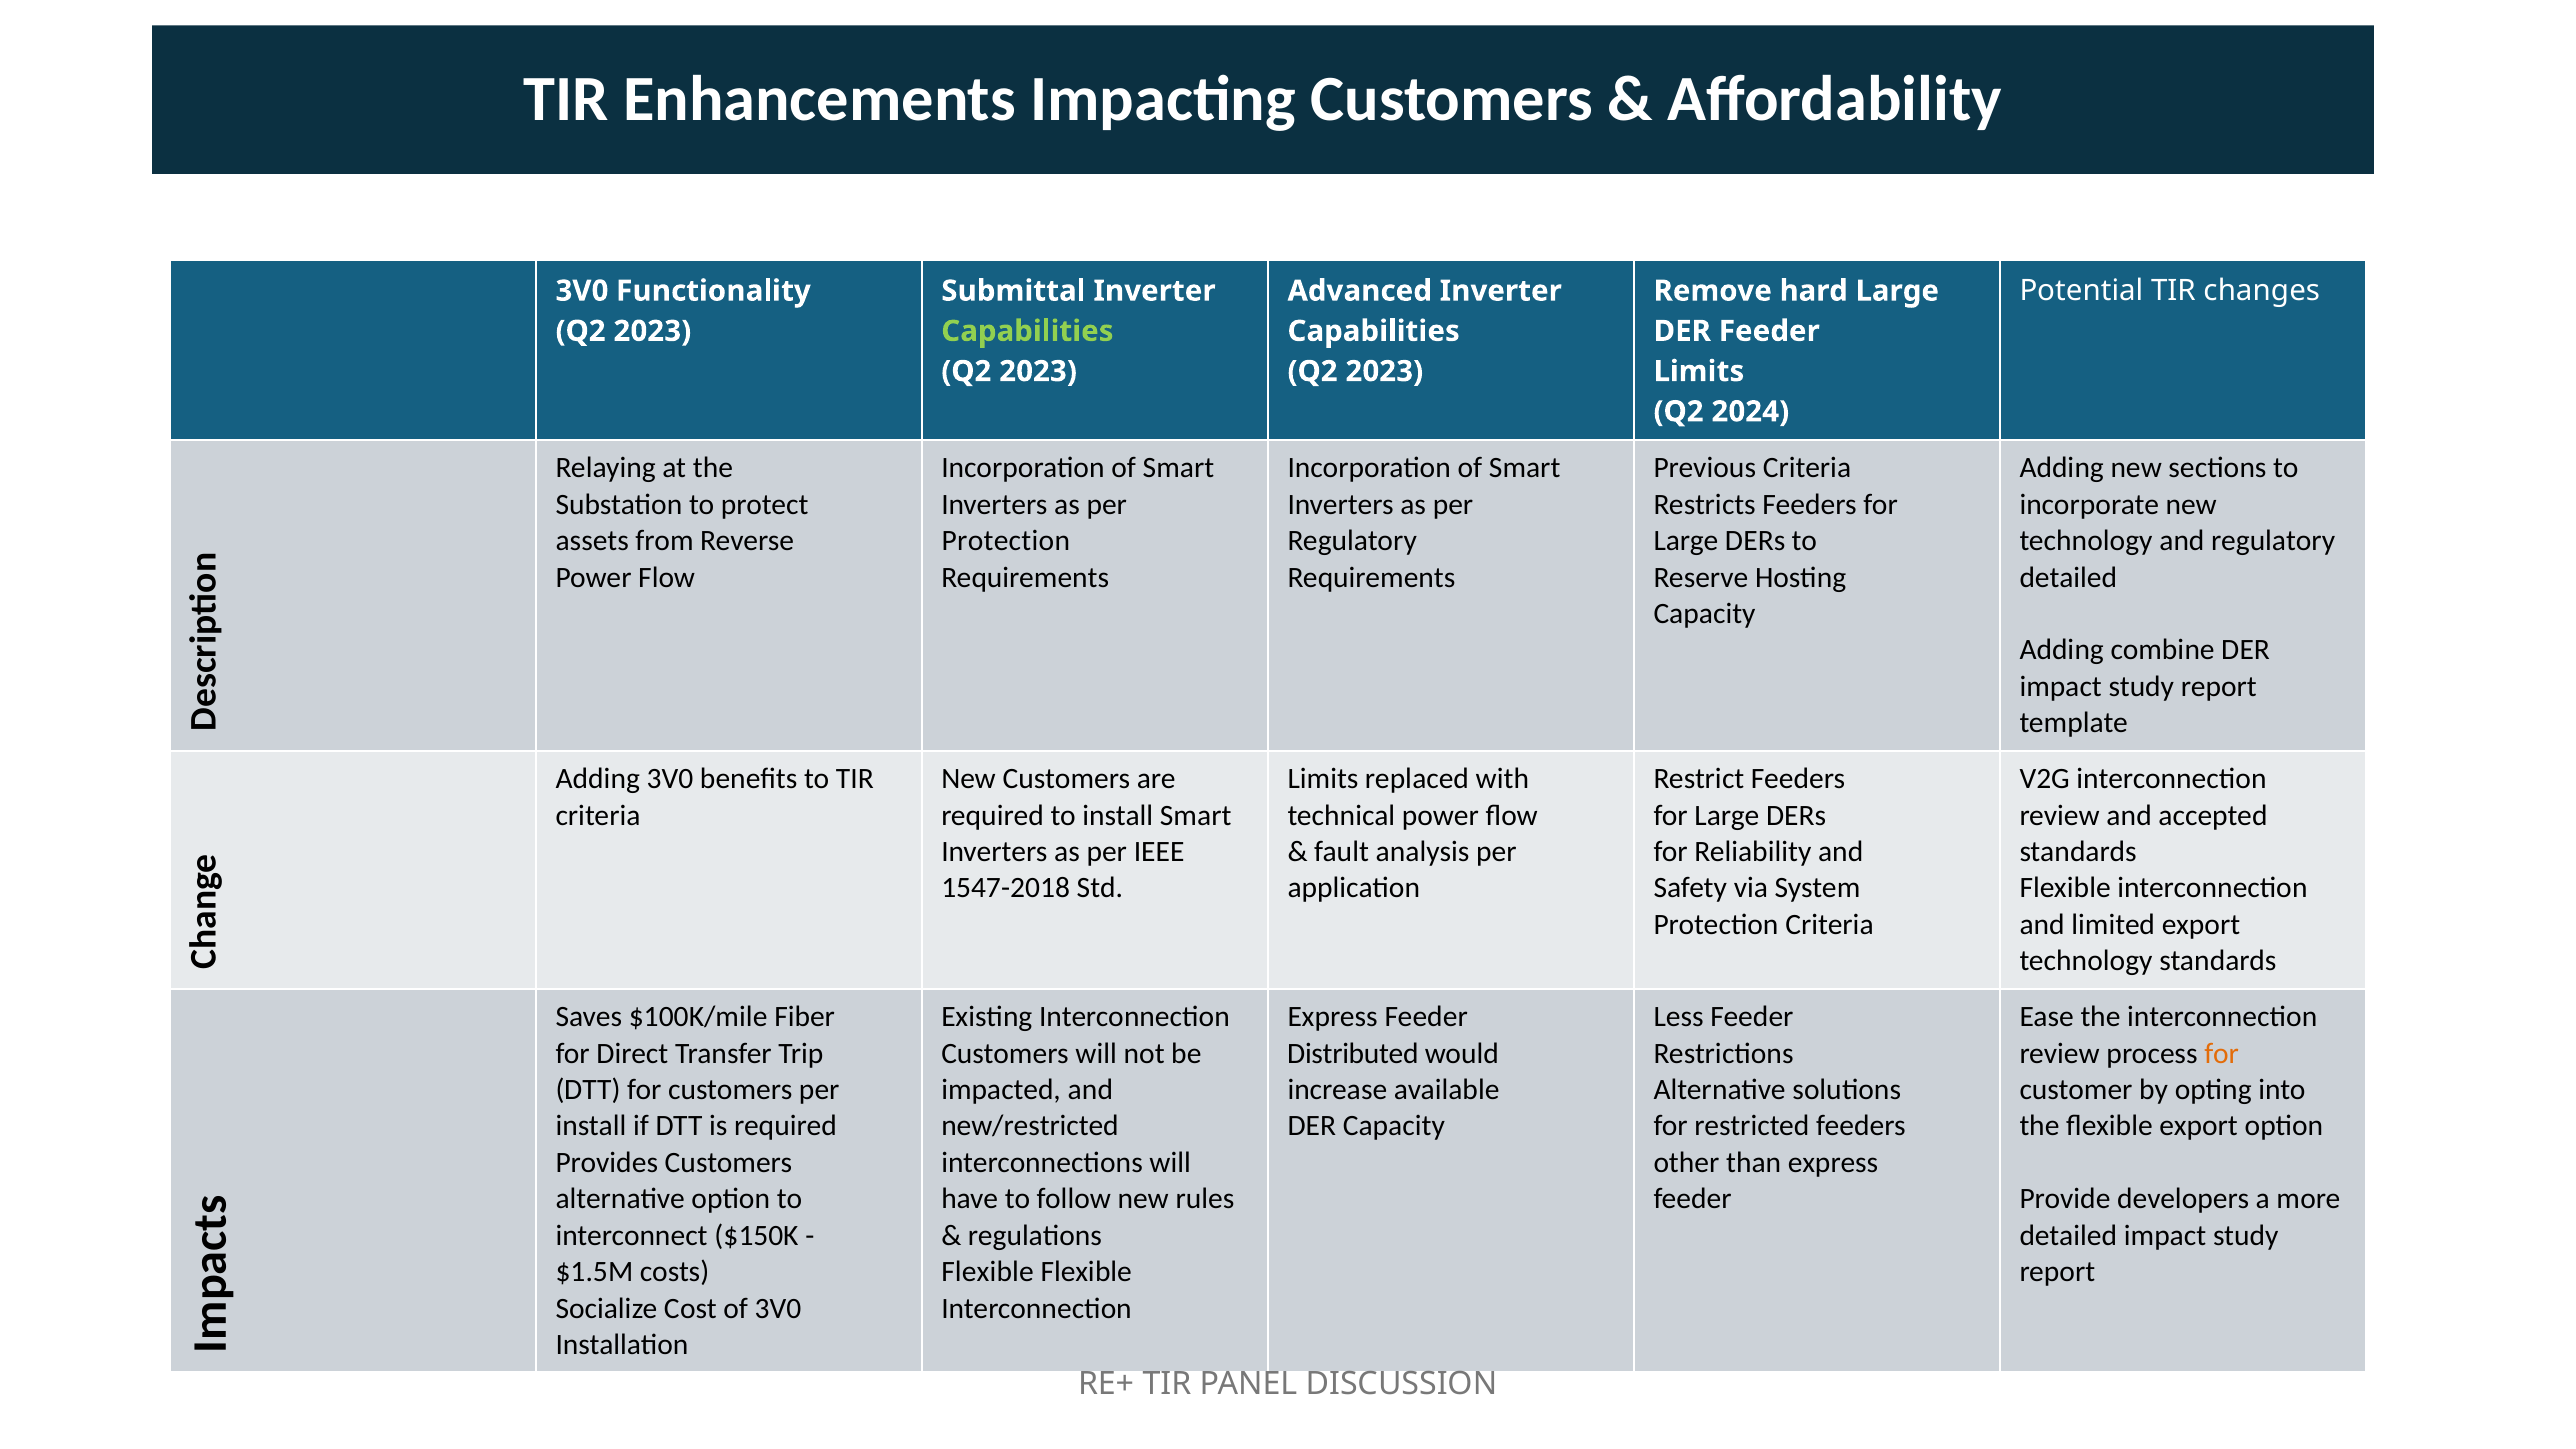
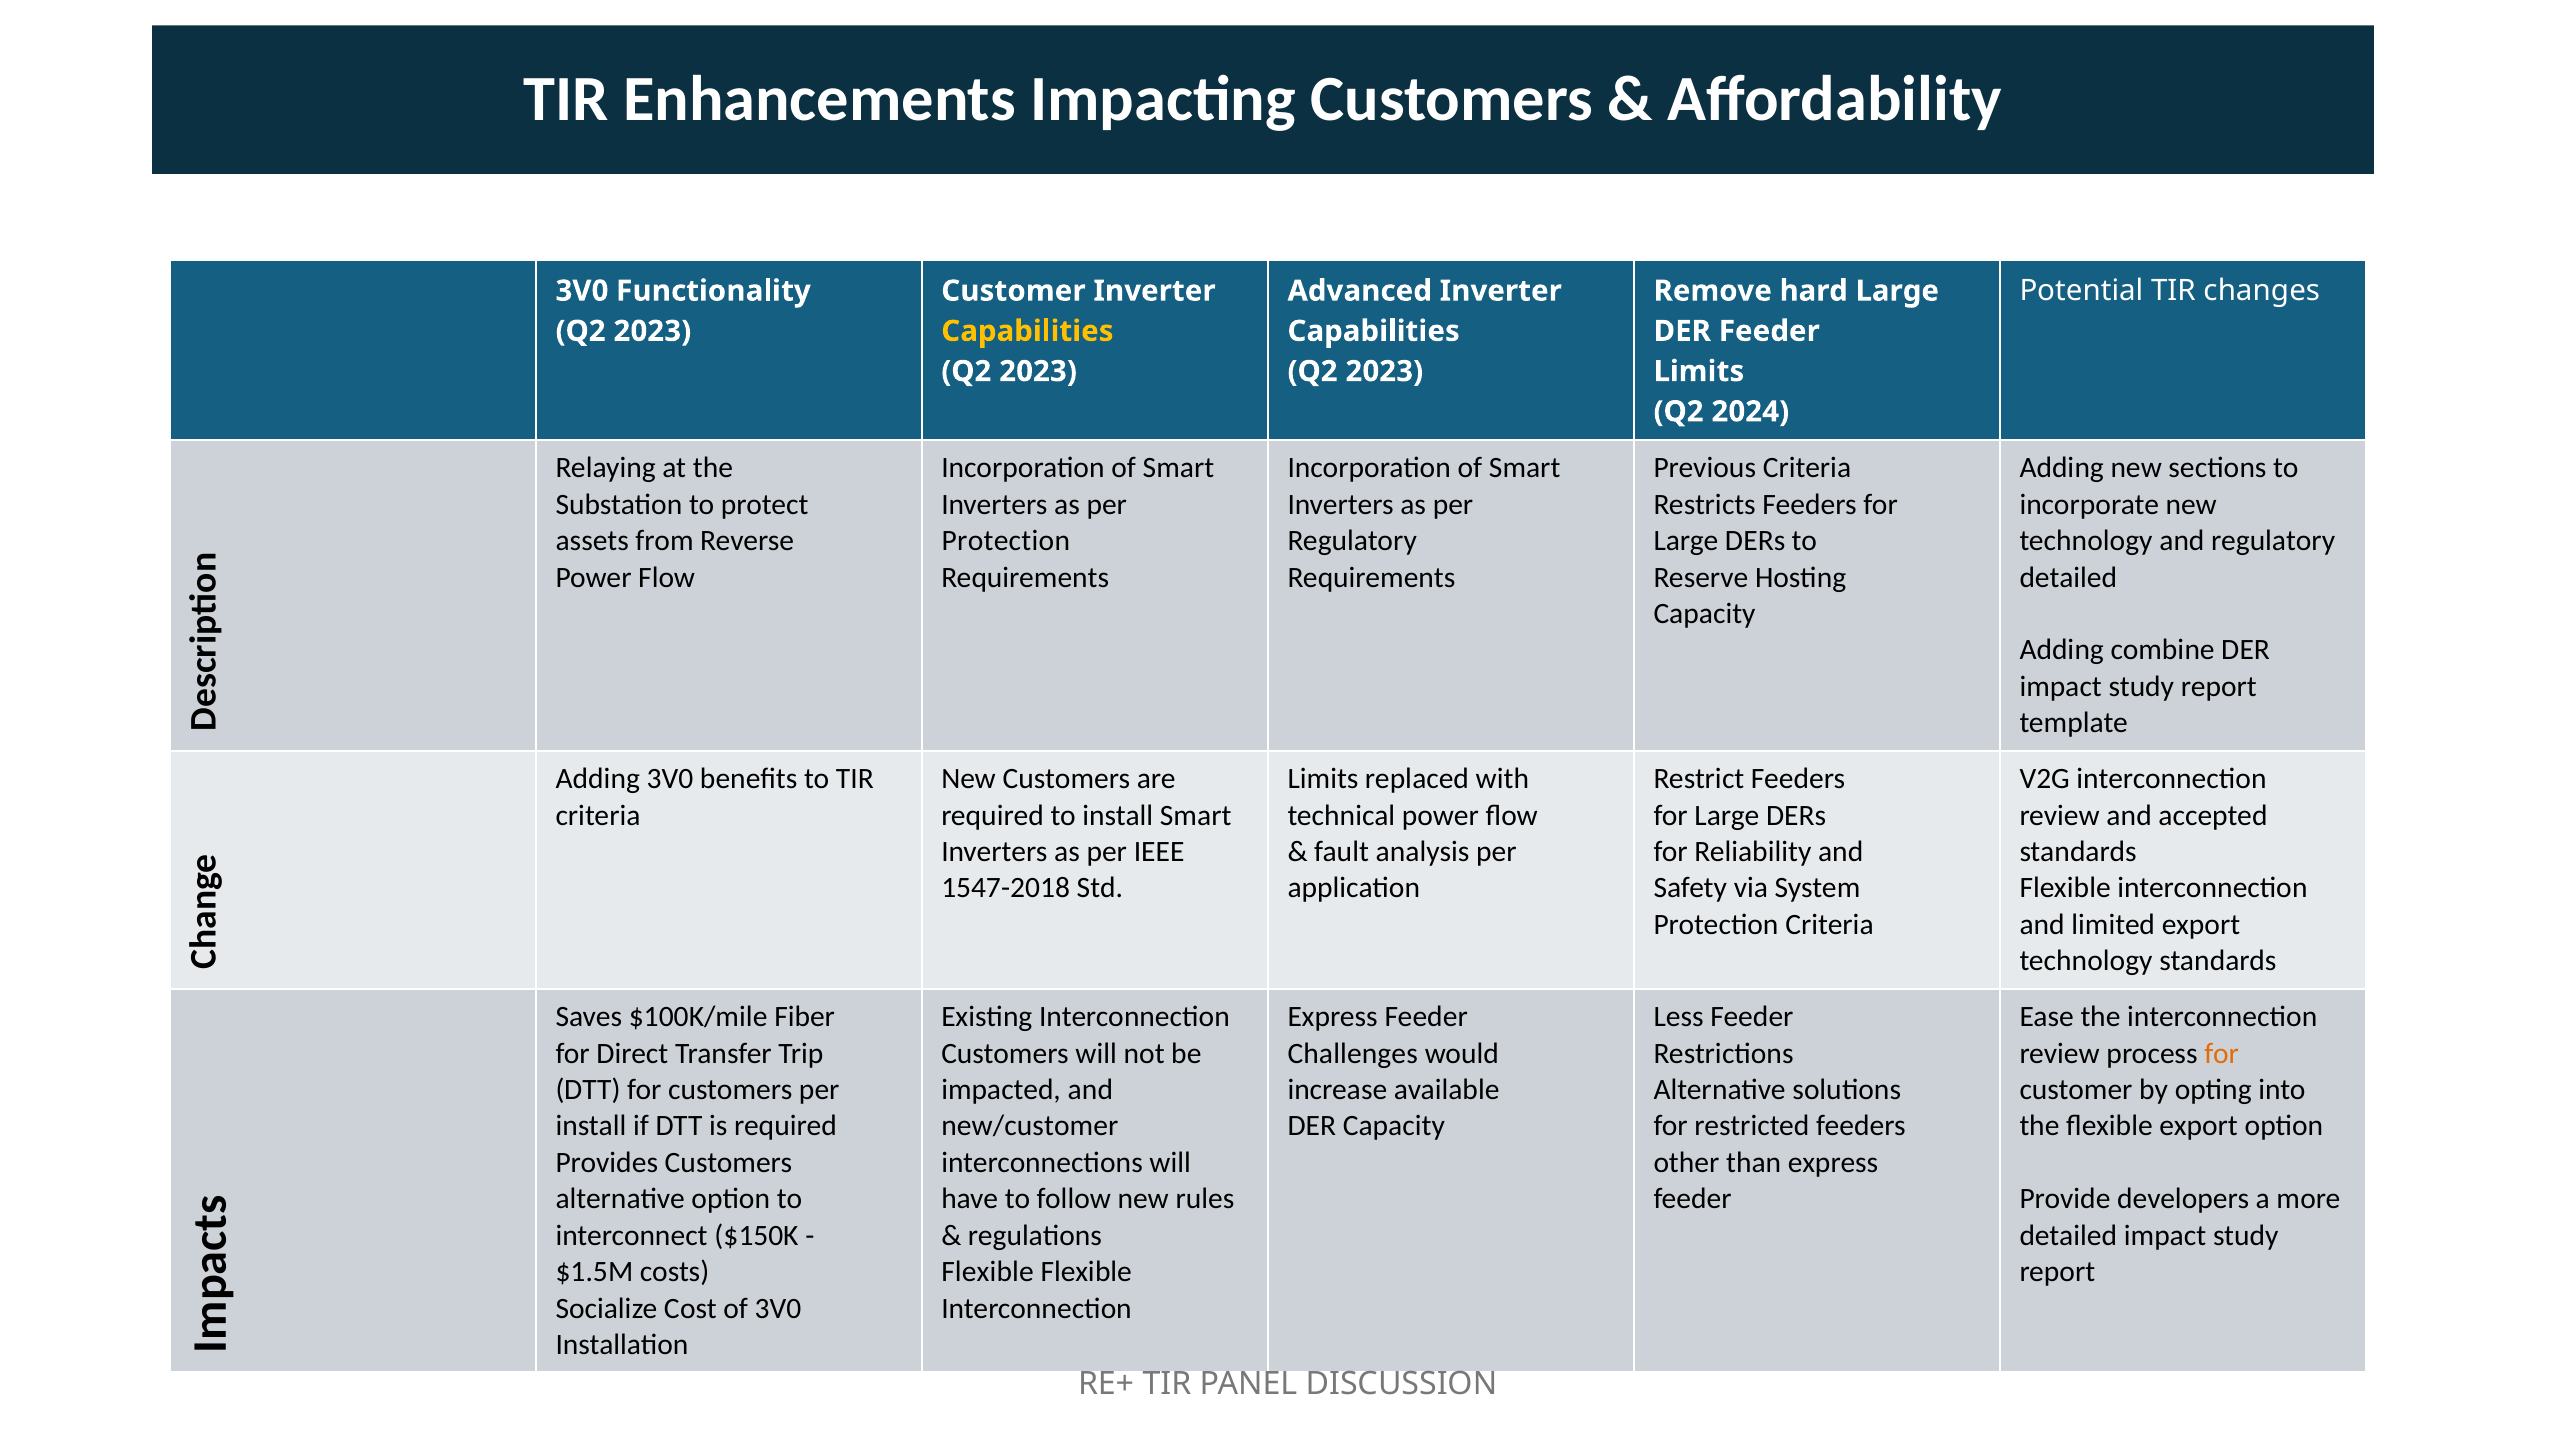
Submittal at (1013, 291): Submittal -> Customer
Capabilities at (1027, 331) colour: light green -> yellow
Distributed: Distributed -> Challenges
new/restricted: new/restricted -> new/customer
